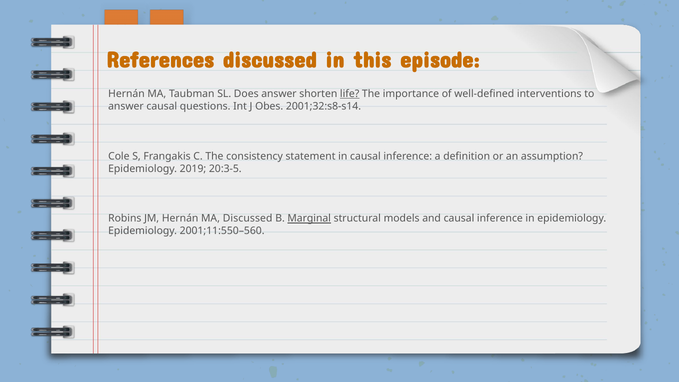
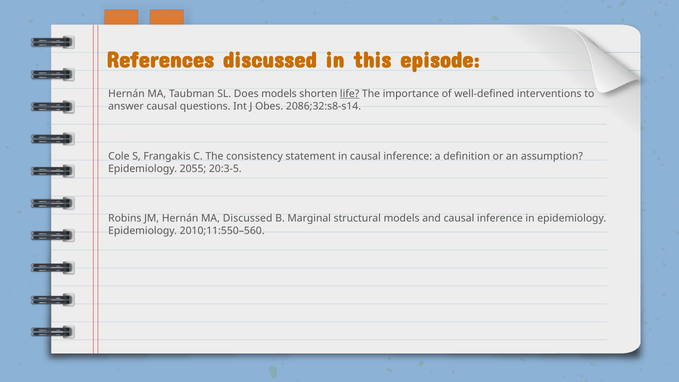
Does answer: answer -> models
2001;32:s8-s14: 2001;32:s8-s14 -> 2086;32:s8-s14
2019: 2019 -> 2055
Marginal underline: present -> none
2001;11:550–560: 2001;11:550–560 -> 2010;11:550–560
